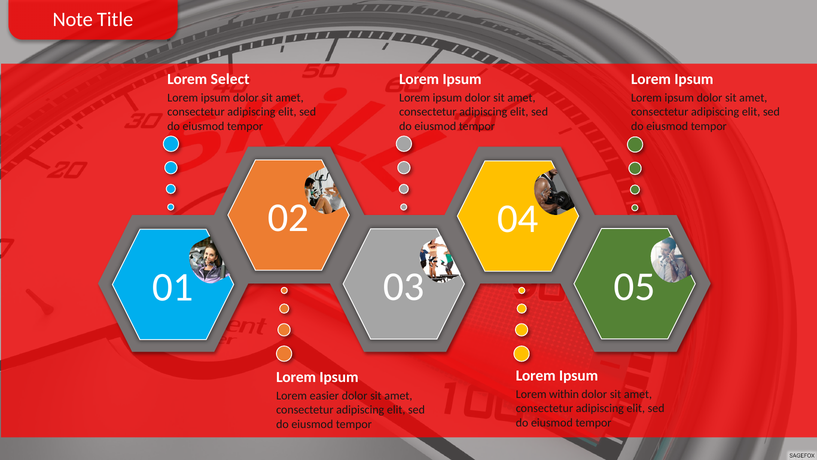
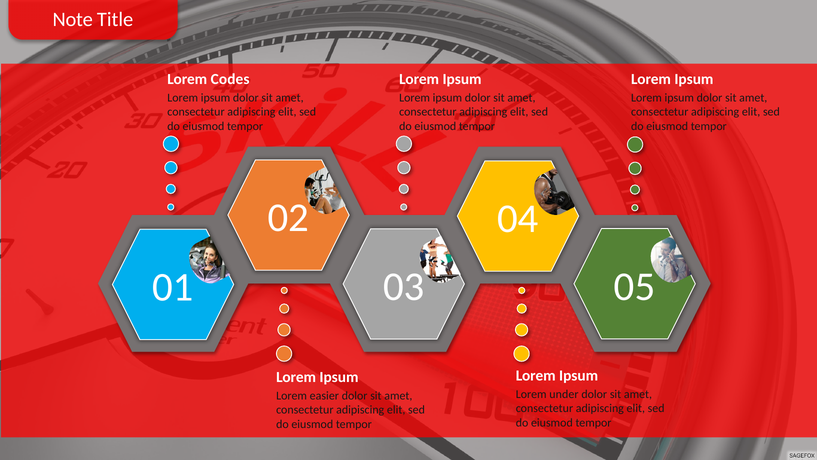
Select: Select -> Codes
within: within -> under
